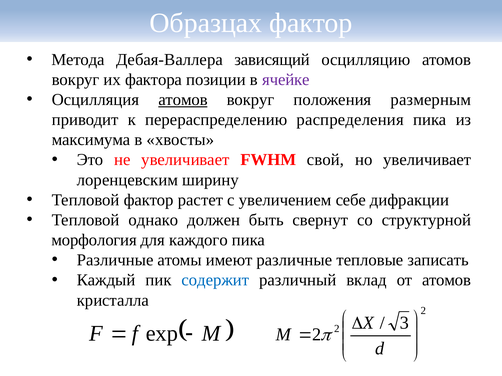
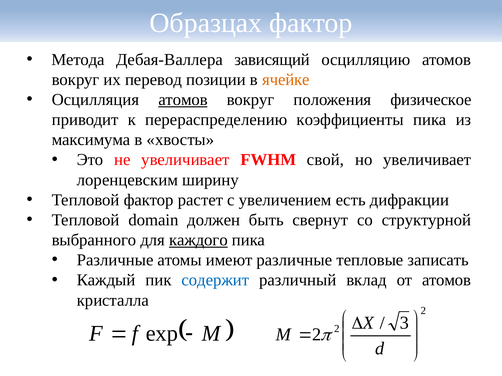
фактора: фактора -> перевод
ячейке colour: purple -> orange
размерным: размерным -> физическое
распределения: распределения -> коэффициенты
себе: себе -> есть
однако: однако -> domain
морфология: морфология -> выбранного
каждого underline: none -> present
